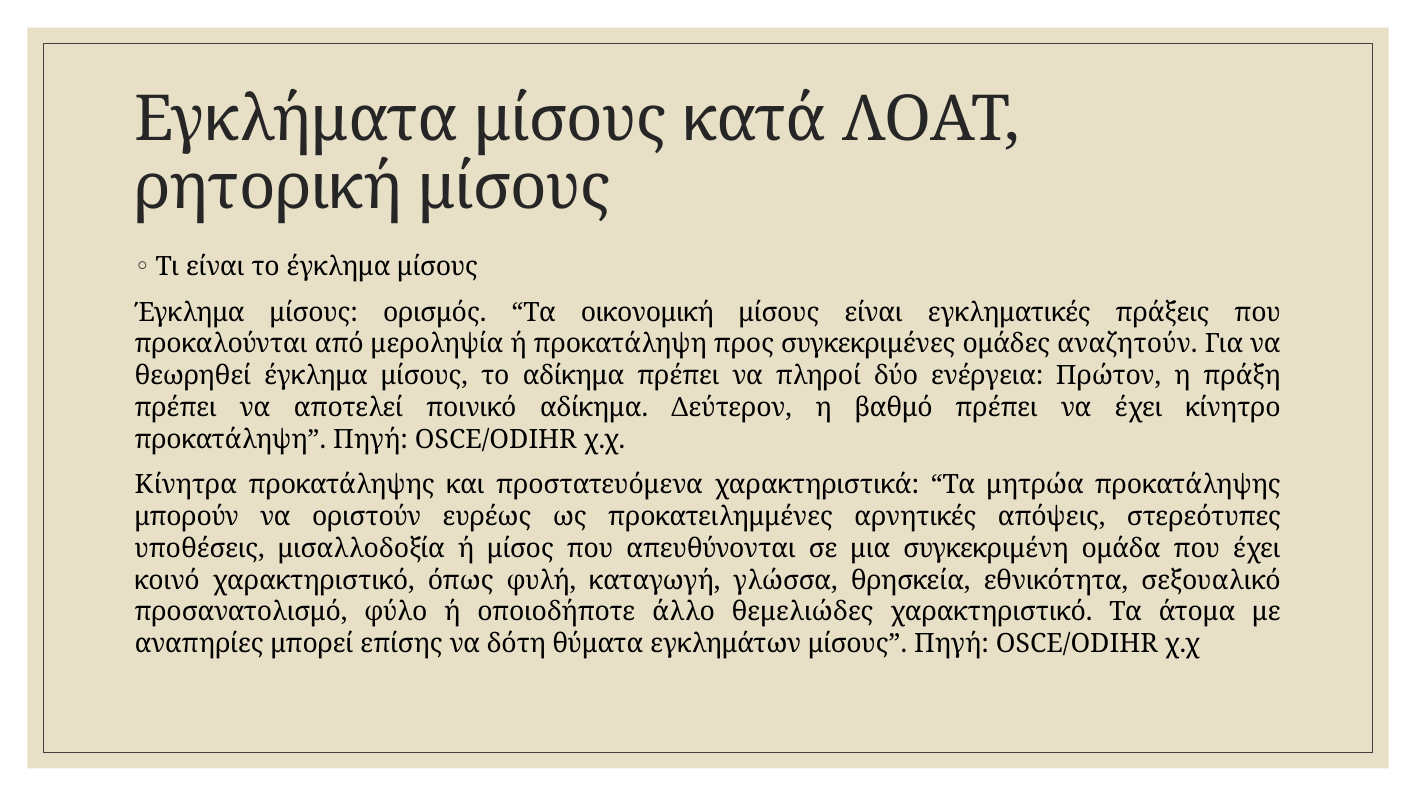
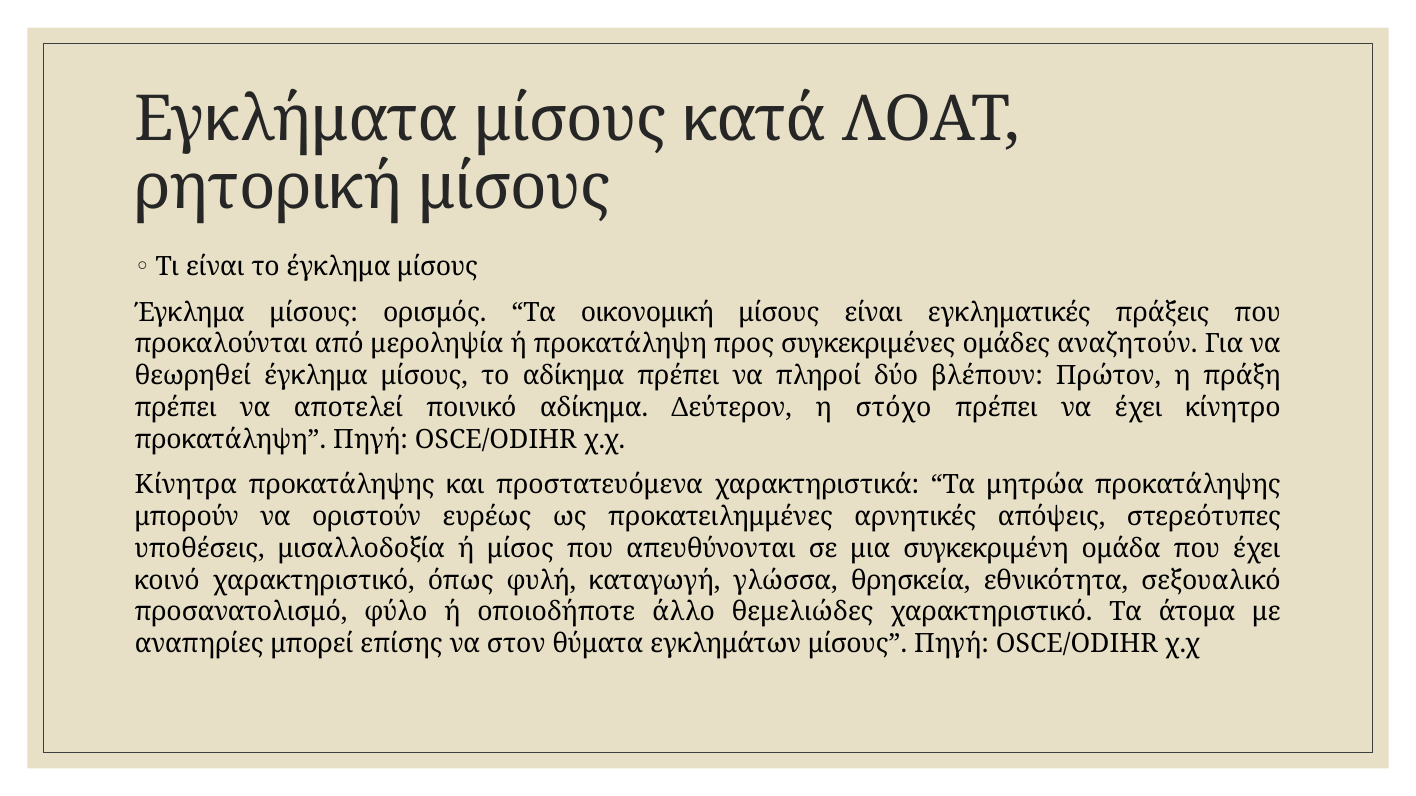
ενέργεια: ενέργεια -> βλέπουν
βαθμό: βαθμό -> στόχο
δότη: δότη -> στον
